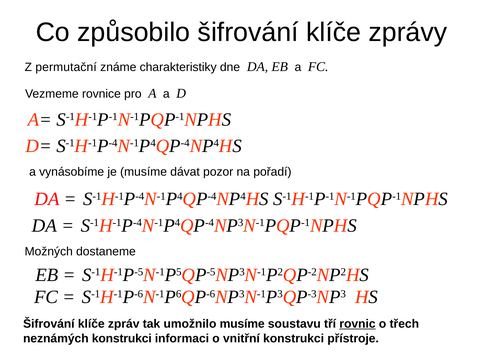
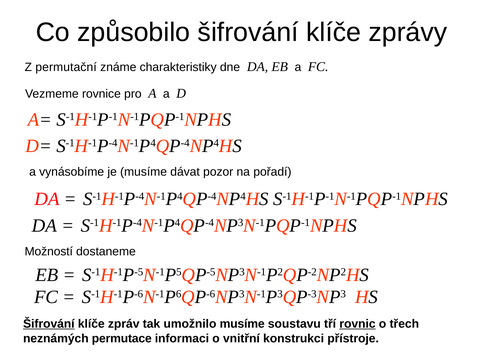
Možných: Možných -> Možností
Šifrování at (49, 324) underline: none -> present
neznámých konstrukci: konstrukci -> permutace
